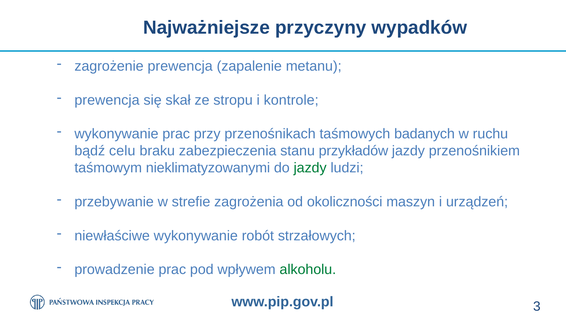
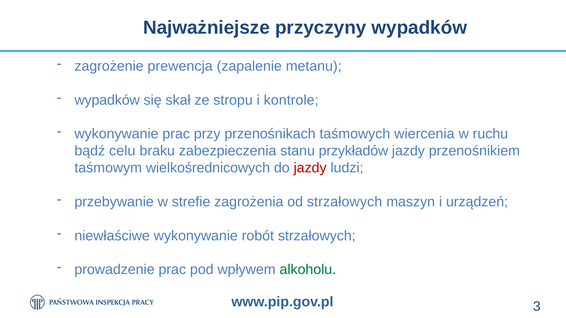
prewencja at (107, 100): prewencja -> wypadków
badanych: badanych -> wiercenia
nieklimatyzowanymi: nieklimatyzowanymi -> wielkośrednicowych
jazdy at (310, 168) colour: green -> red
od okoliczności: okoliczności -> strzałowych
